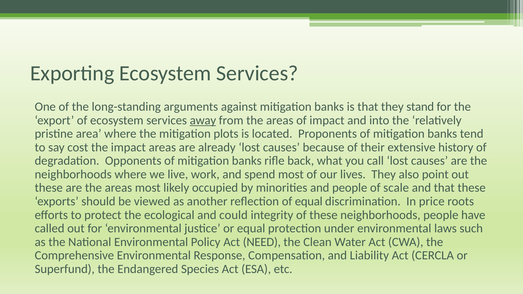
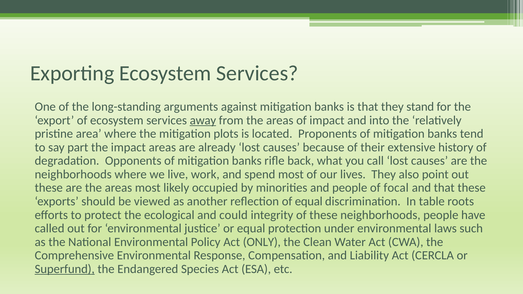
cost: cost -> part
scale: scale -> focal
price: price -> table
NEED: NEED -> ONLY
Superfund underline: none -> present
